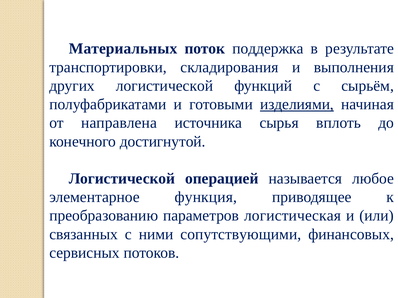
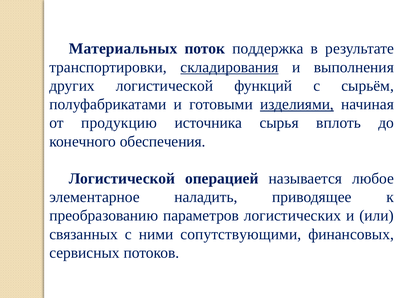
складирования underline: none -> present
направлена: направлена -> продукцию
достигнутой: достигнутой -> обеспечения
функция: функция -> наладить
логистическая: логистическая -> логистических
